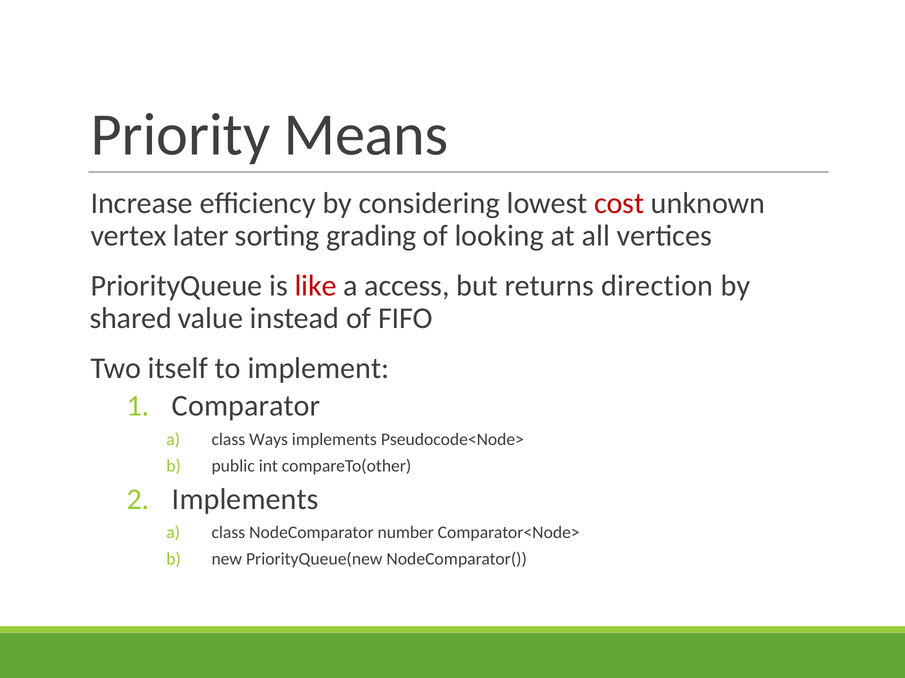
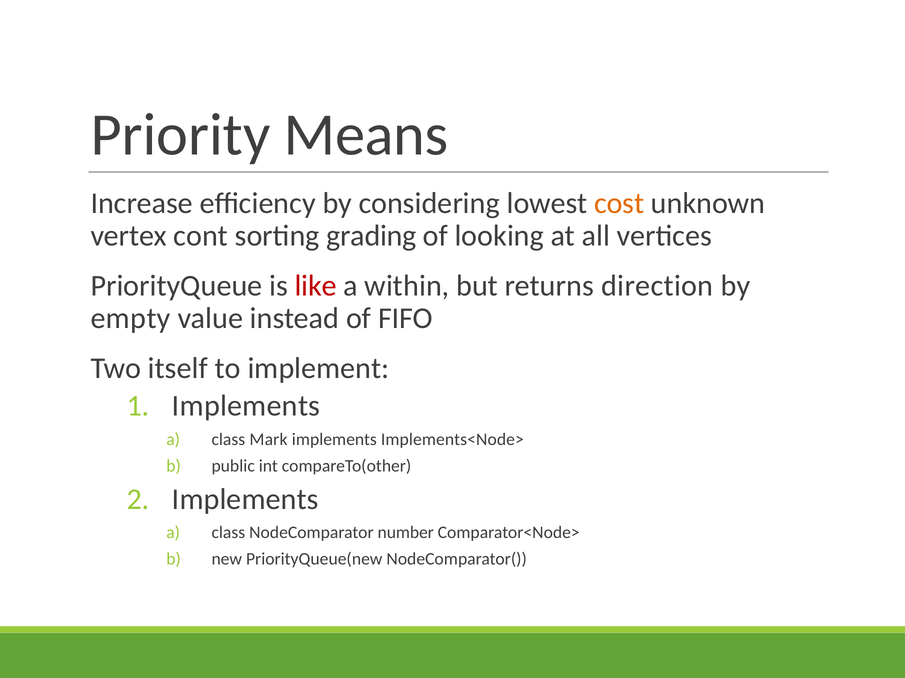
cost colour: red -> orange
later: later -> cont
access: access -> within
shared: shared -> empty
Comparator at (246, 406): Comparator -> Implements
Ways: Ways -> Mark
Pseudocode<Node>: Pseudocode<Node> -> Implements<Node>
